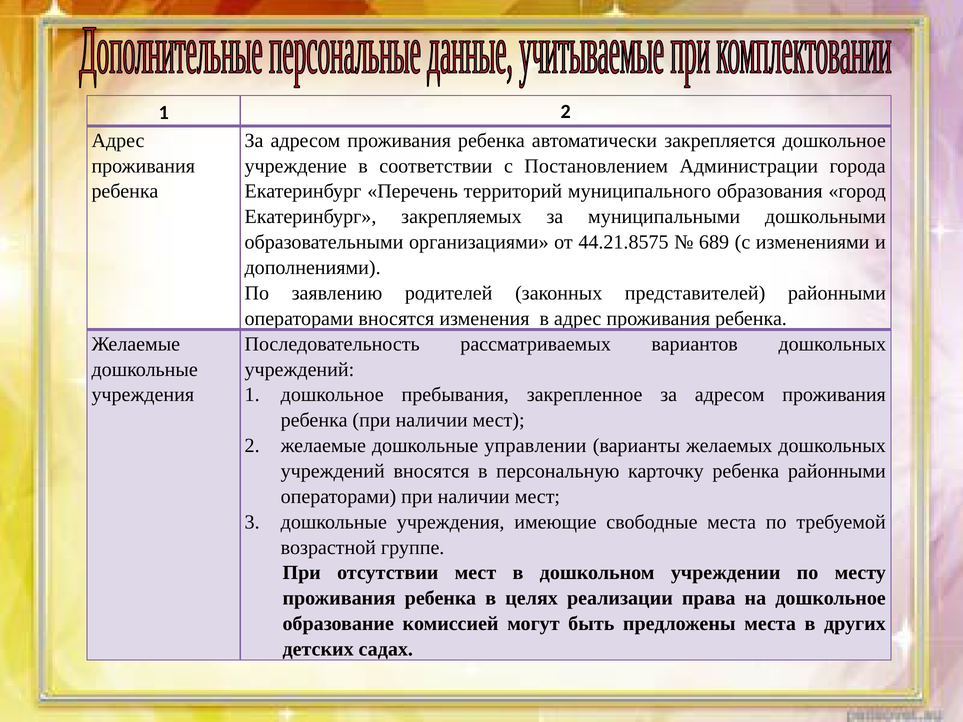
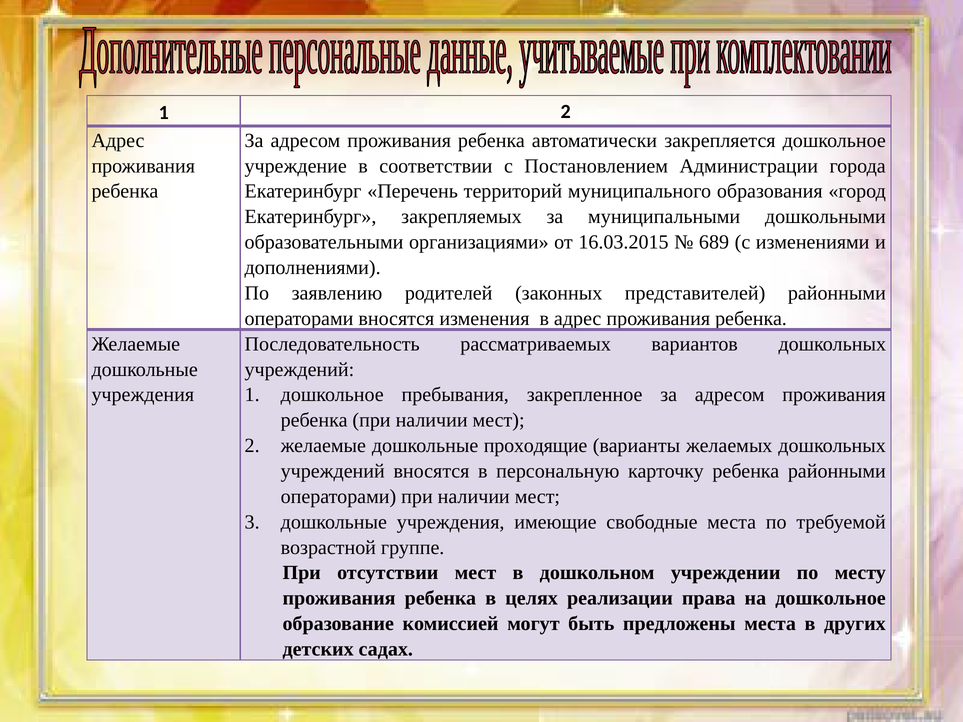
44.21.8575: 44.21.8575 -> 16.03.2015
управлении: управлении -> проходящие
